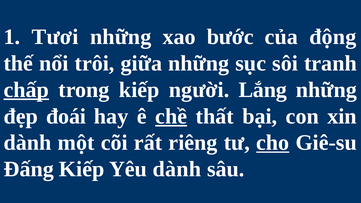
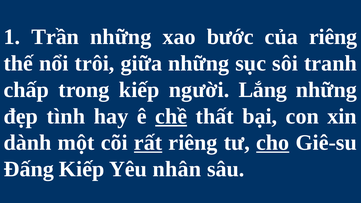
Tươi: Tươi -> Trần
của động: động -> riêng
chấp underline: present -> none
đoái: đoái -> tình
rất underline: none -> present
Yêu dành: dành -> nhân
